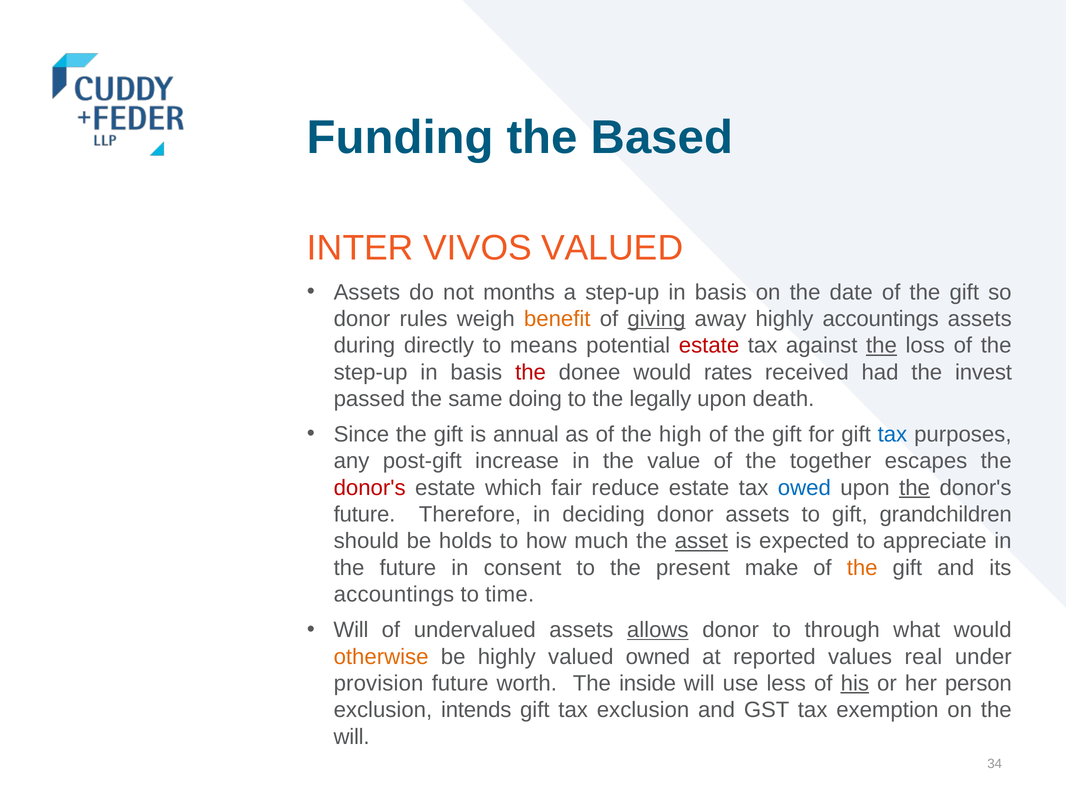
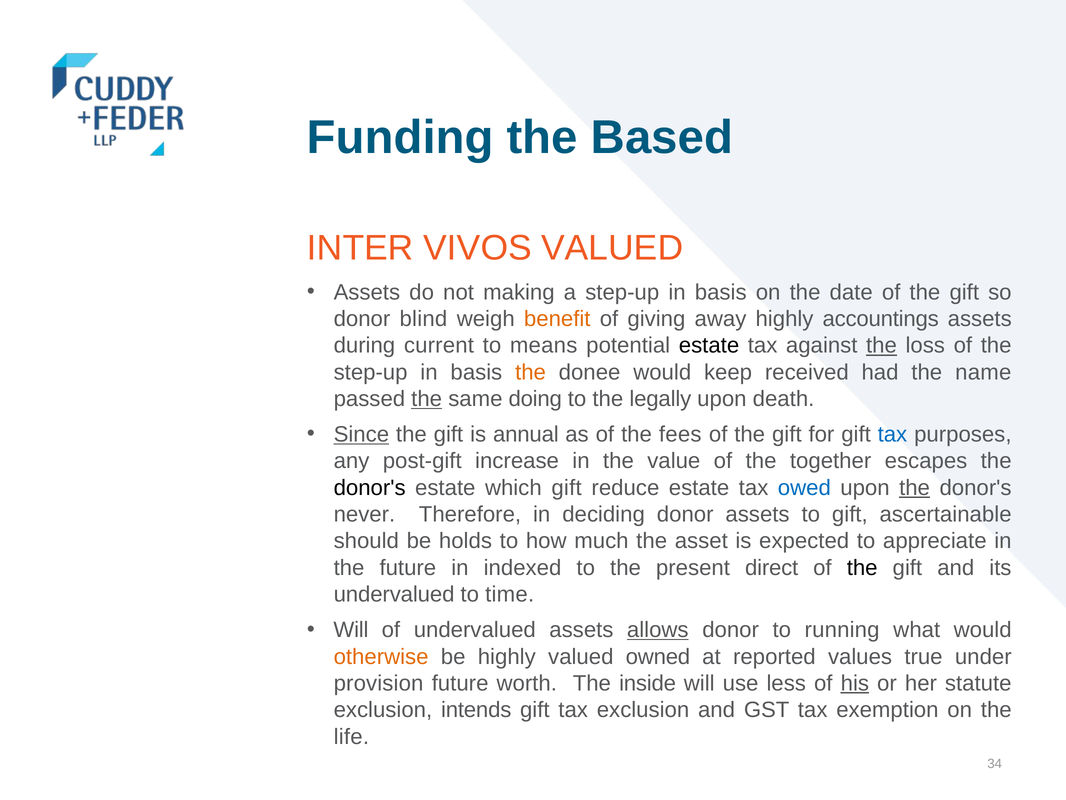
months: months -> making
rules: rules -> blind
giving underline: present -> none
directly: directly -> current
estate at (709, 345) colour: red -> black
the at (531, 372) colour: red -> orange
rates: rates -> keep
invest: invest -> name
the at (427, 399) underline: none -> present
Since underline: none -> present
high: high -> fees
donor's at (370, 487) colour: red -> black
which fair: fair -> gift
future at (365, 514): future -> never
grandchildren: grandchildren -> ascertainable
asset underline: present -> none
consent: consent -> indexed
make: make -> direct
the at (862, 567) colour: orange -> black
accountings at (394, 594): accountings -> undervalued
through: through -> running
real: real -> true
person: person -> statute
will at (352, 736): will -> life
